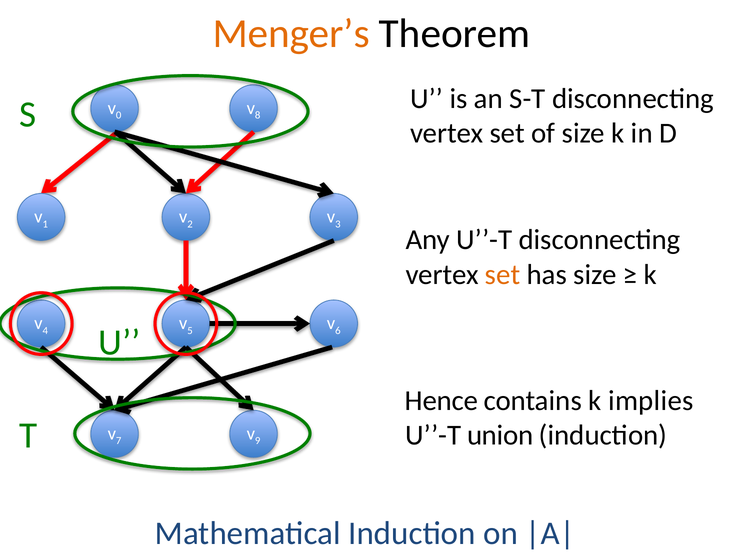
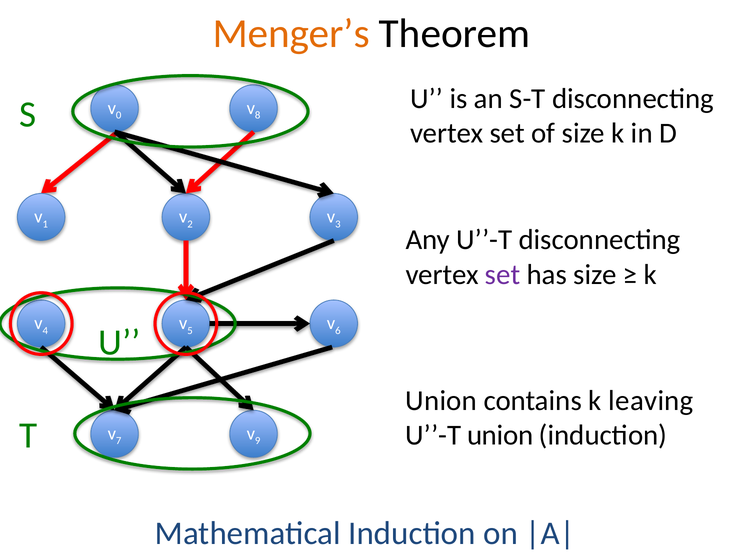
set at (503, 275) colour: orange -> purple
Hence at (441, 401): Hence -> Union
implies: implies -> leaving
